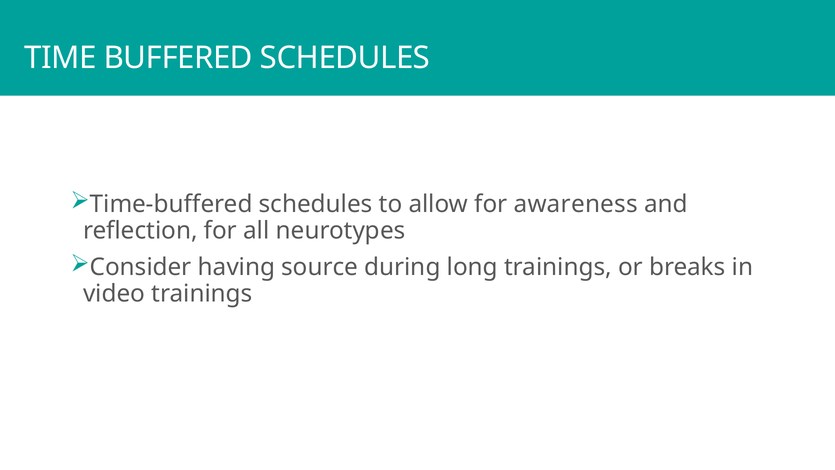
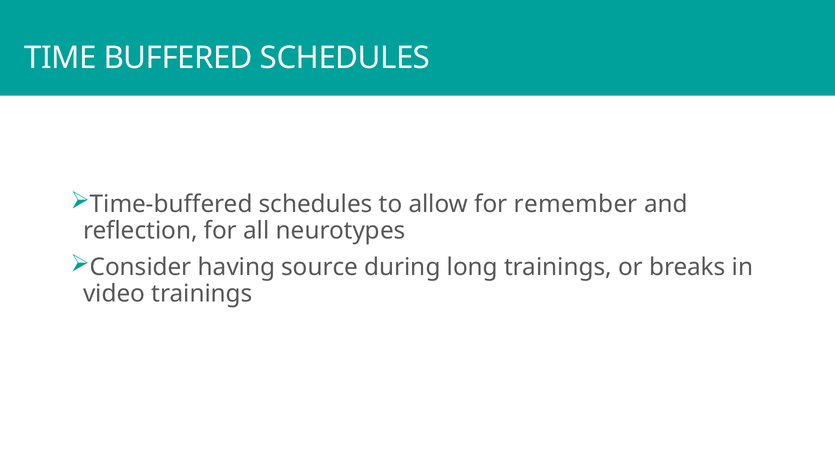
awareness: awareness -> remember
